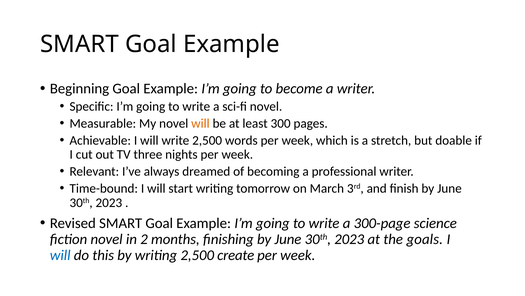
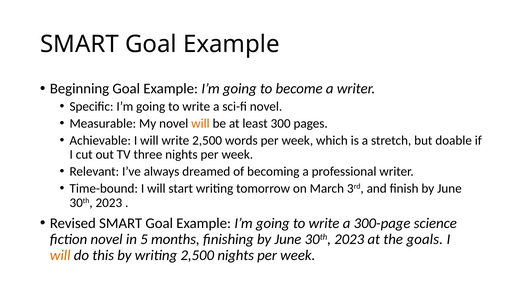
2: 2 -> 5
will at (60, 255) colour: blue -> orange
2,500 create: create -> nights
